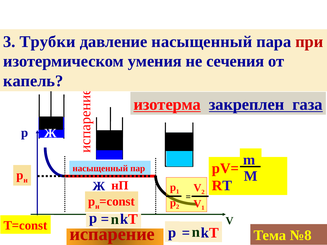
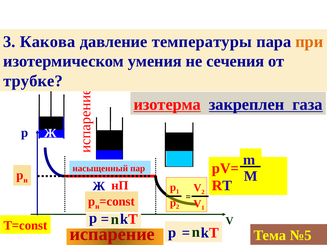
Трубки: Трубки -> Какова
давление насыщенный: насыщенный -> температуры
при colour: red -> orange
капель: капель -> трубке
№8: №8 -> №5
